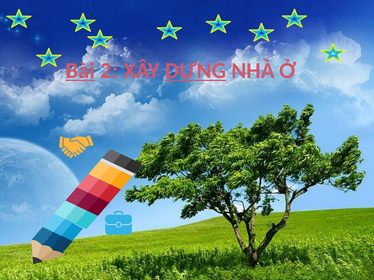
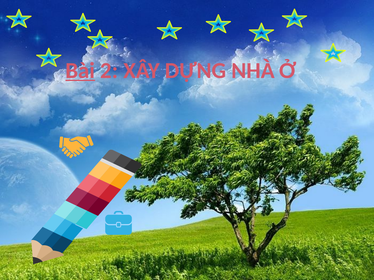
DỰNG underline: present -> none
